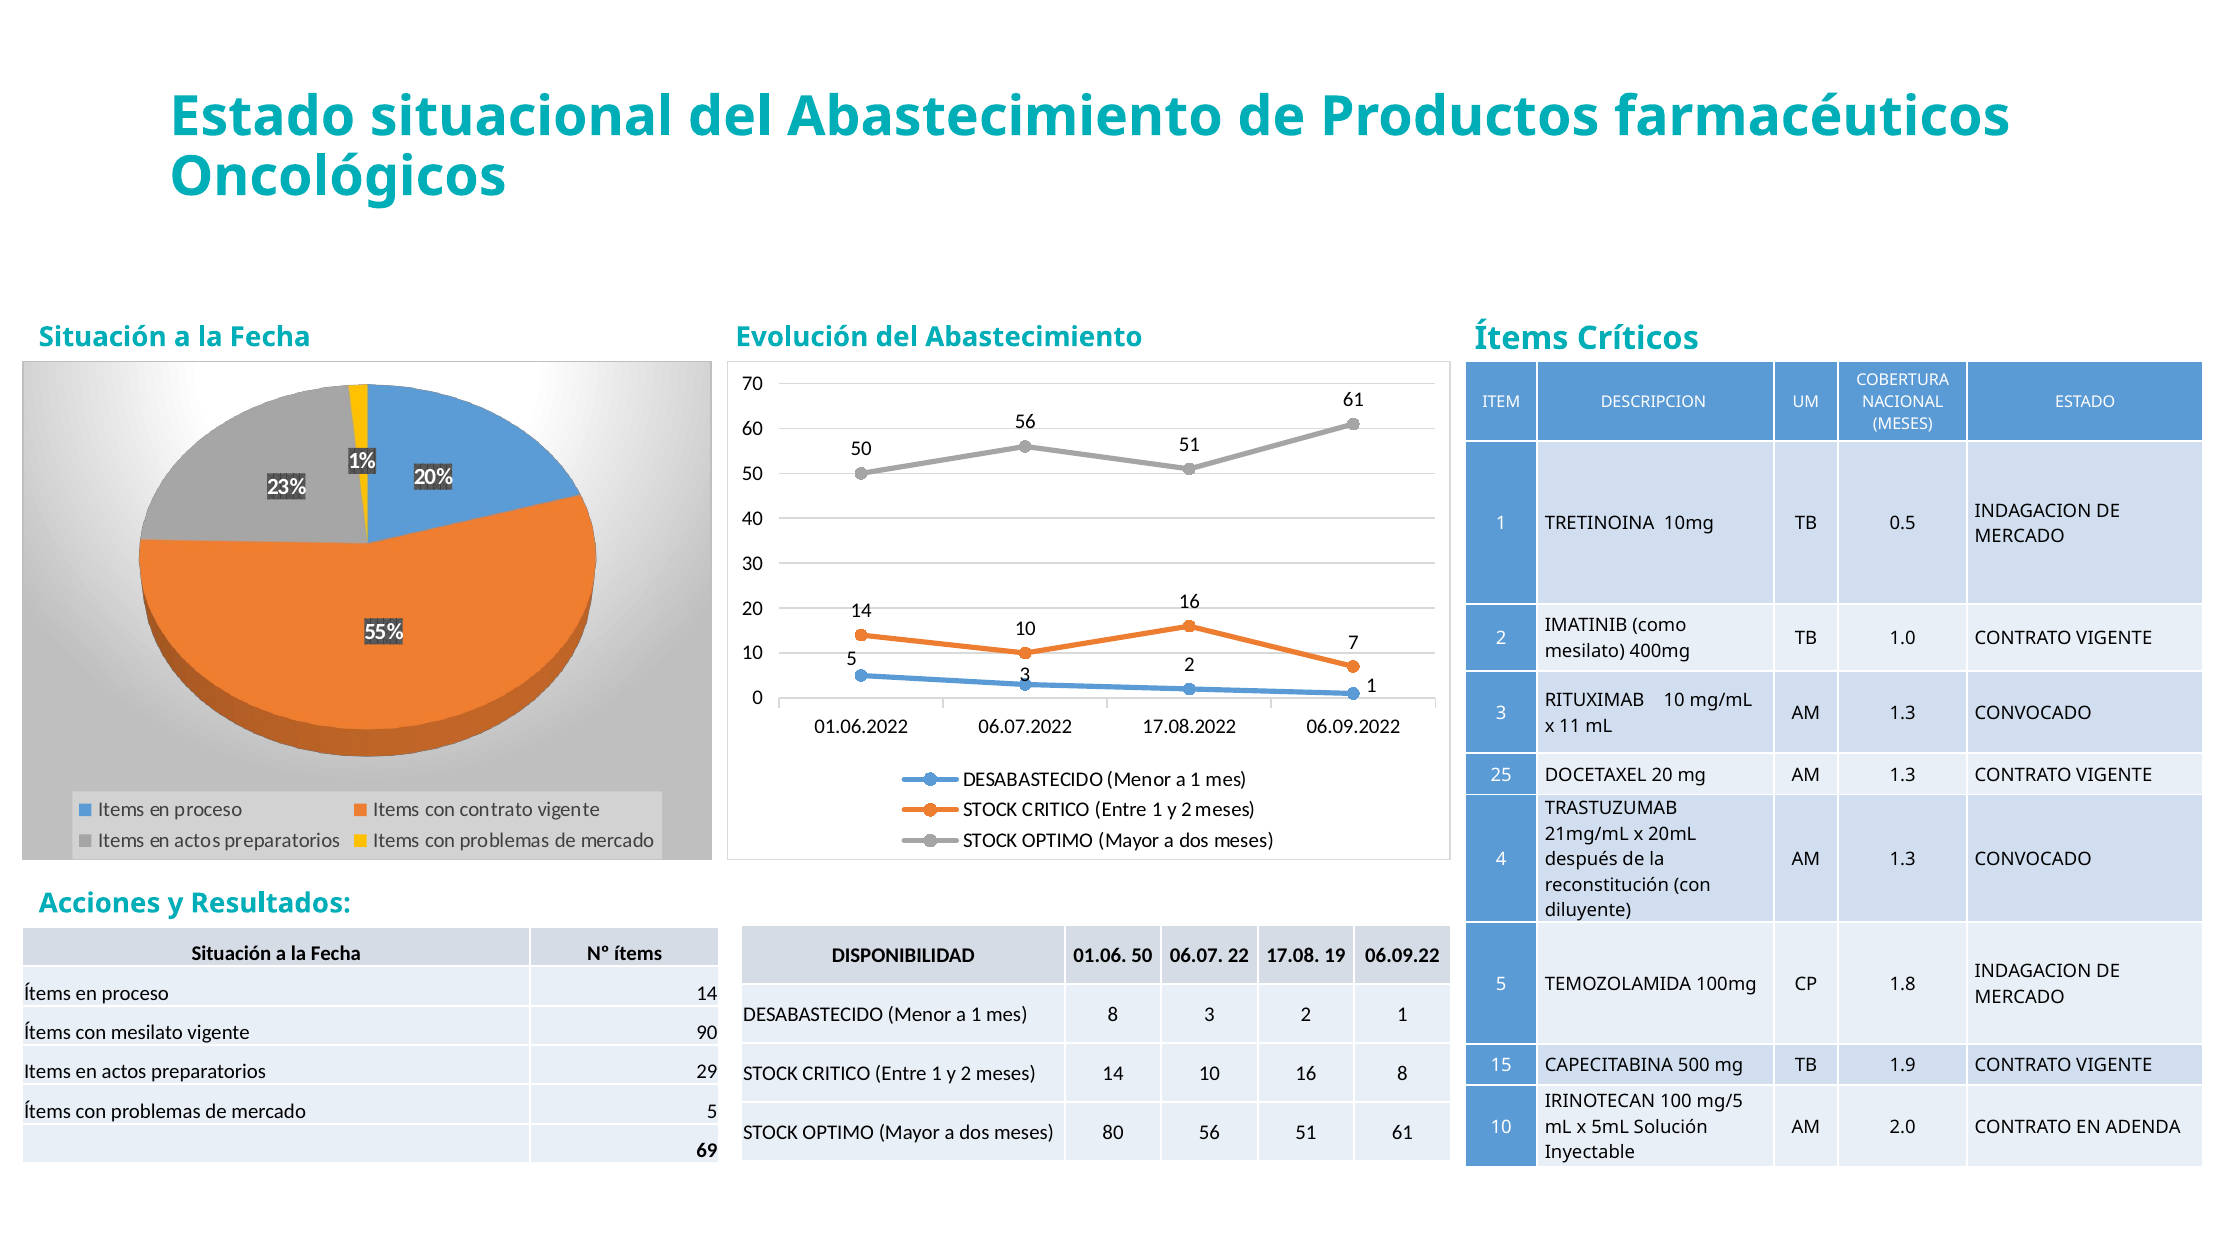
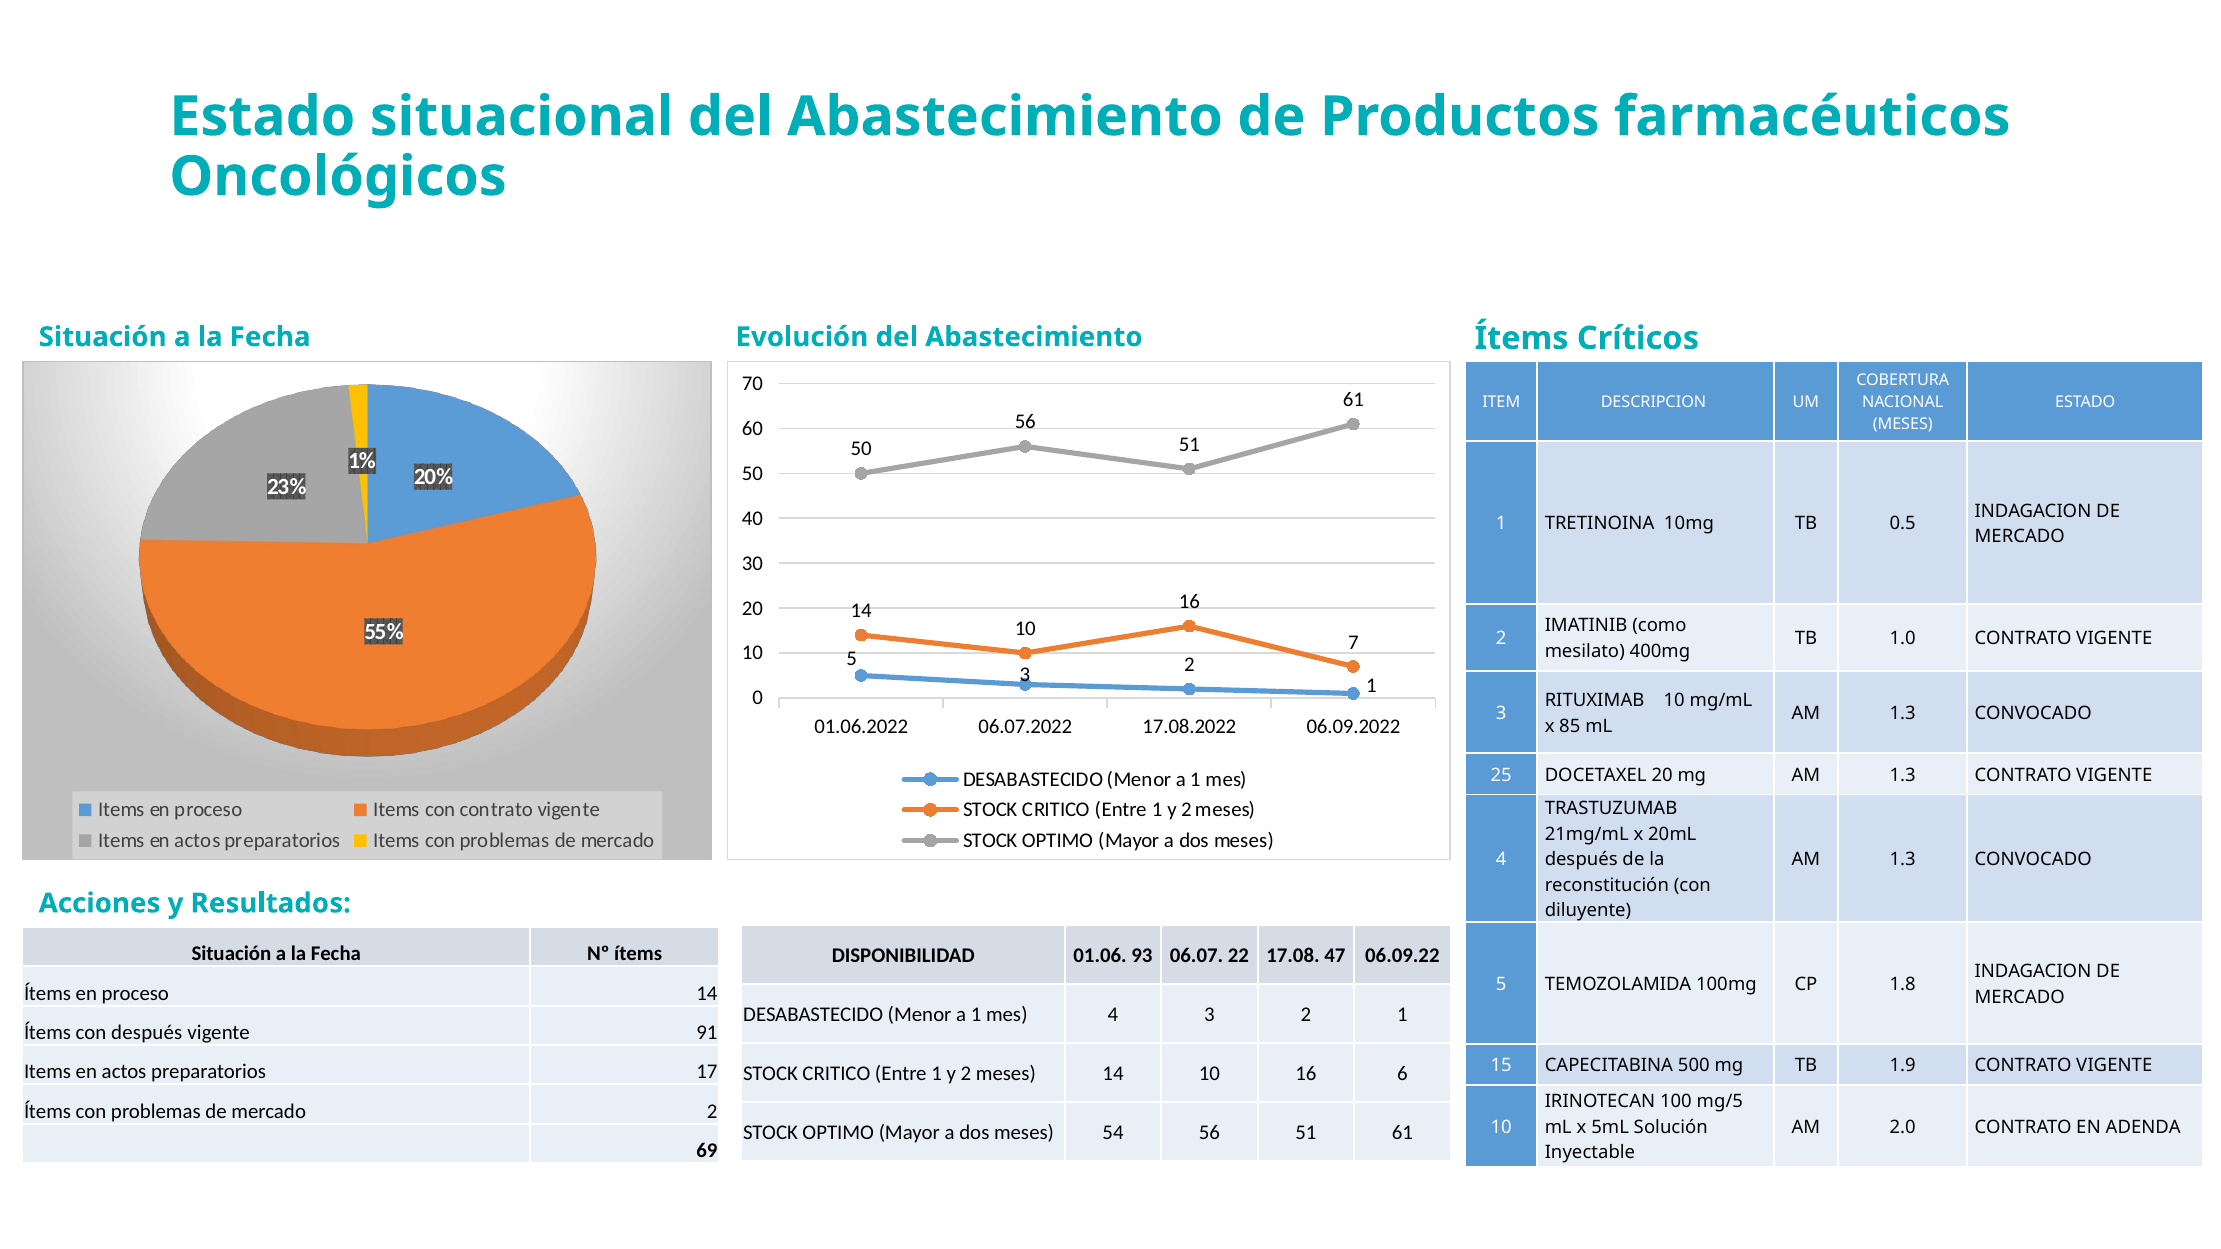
11: 11 -> 85
01.06 50: 50 -> 93
19: 19 -> 47
mes 8: 8 -> 4
con mesilato: mesilato -> después
90: 90 -> 91
29: 29 -> 17
16 8: 8 -> 6
problemas de mercado 5: 5 -> 2
80: 80 -> 54
